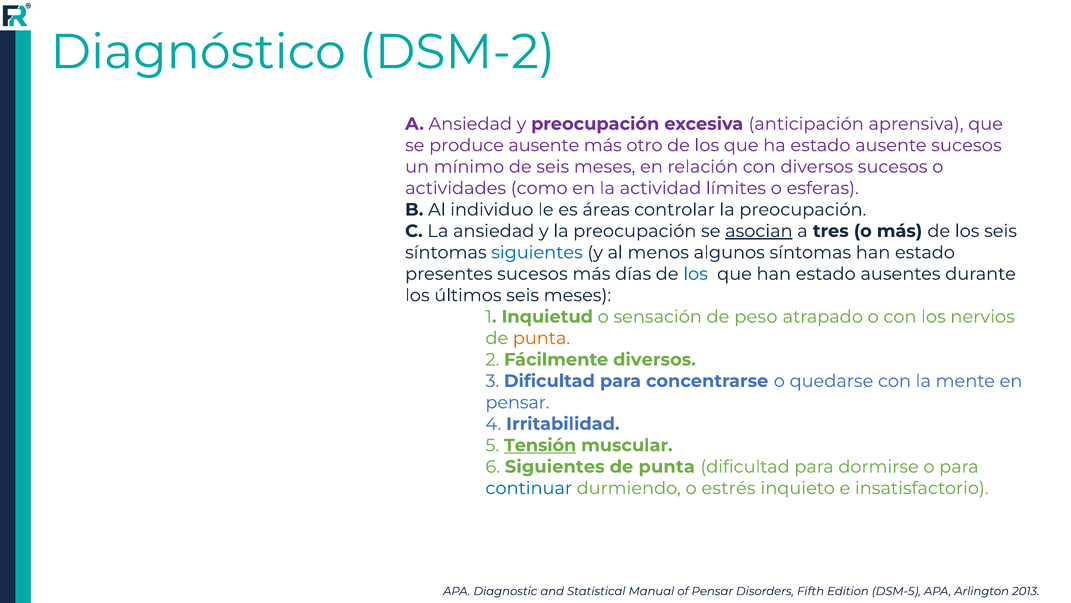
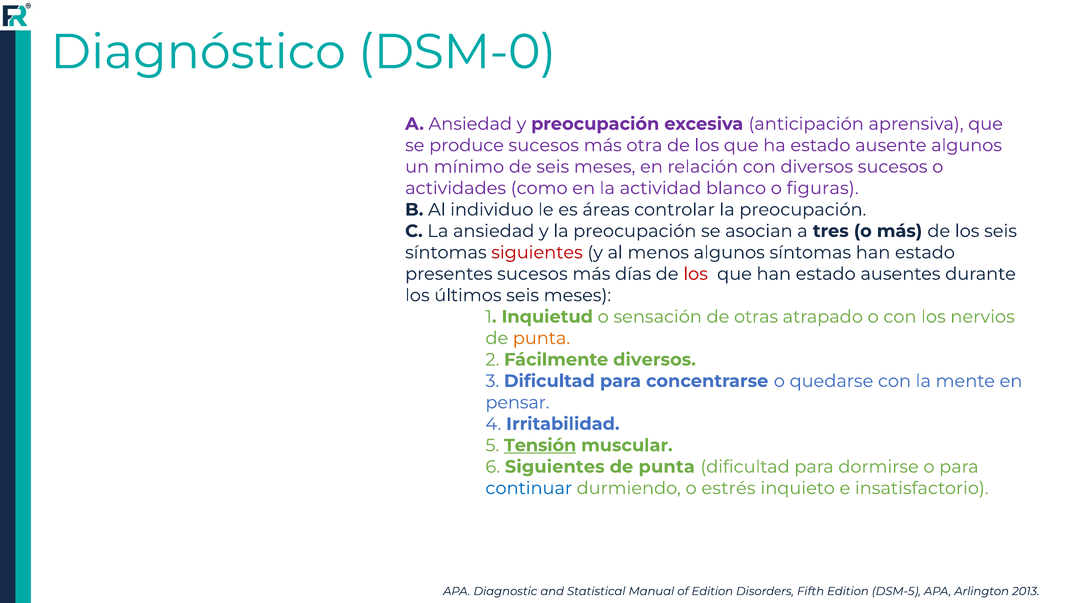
DSM-2: DSM-2 -> DSM-0
produce ausente: ausente -> sucesos
otro: otro -> otra
ausente sucesos: sucesos -> algunos
límites: límites -> blanco
esferas: esferas -> figuras
asocian underline: present -> none
siguientes at (537, 252) colour: blue -> red
los at (696, 274) colour: blue -> red
peso: peso -> otras
of Pensar: Pensar -> Edition
